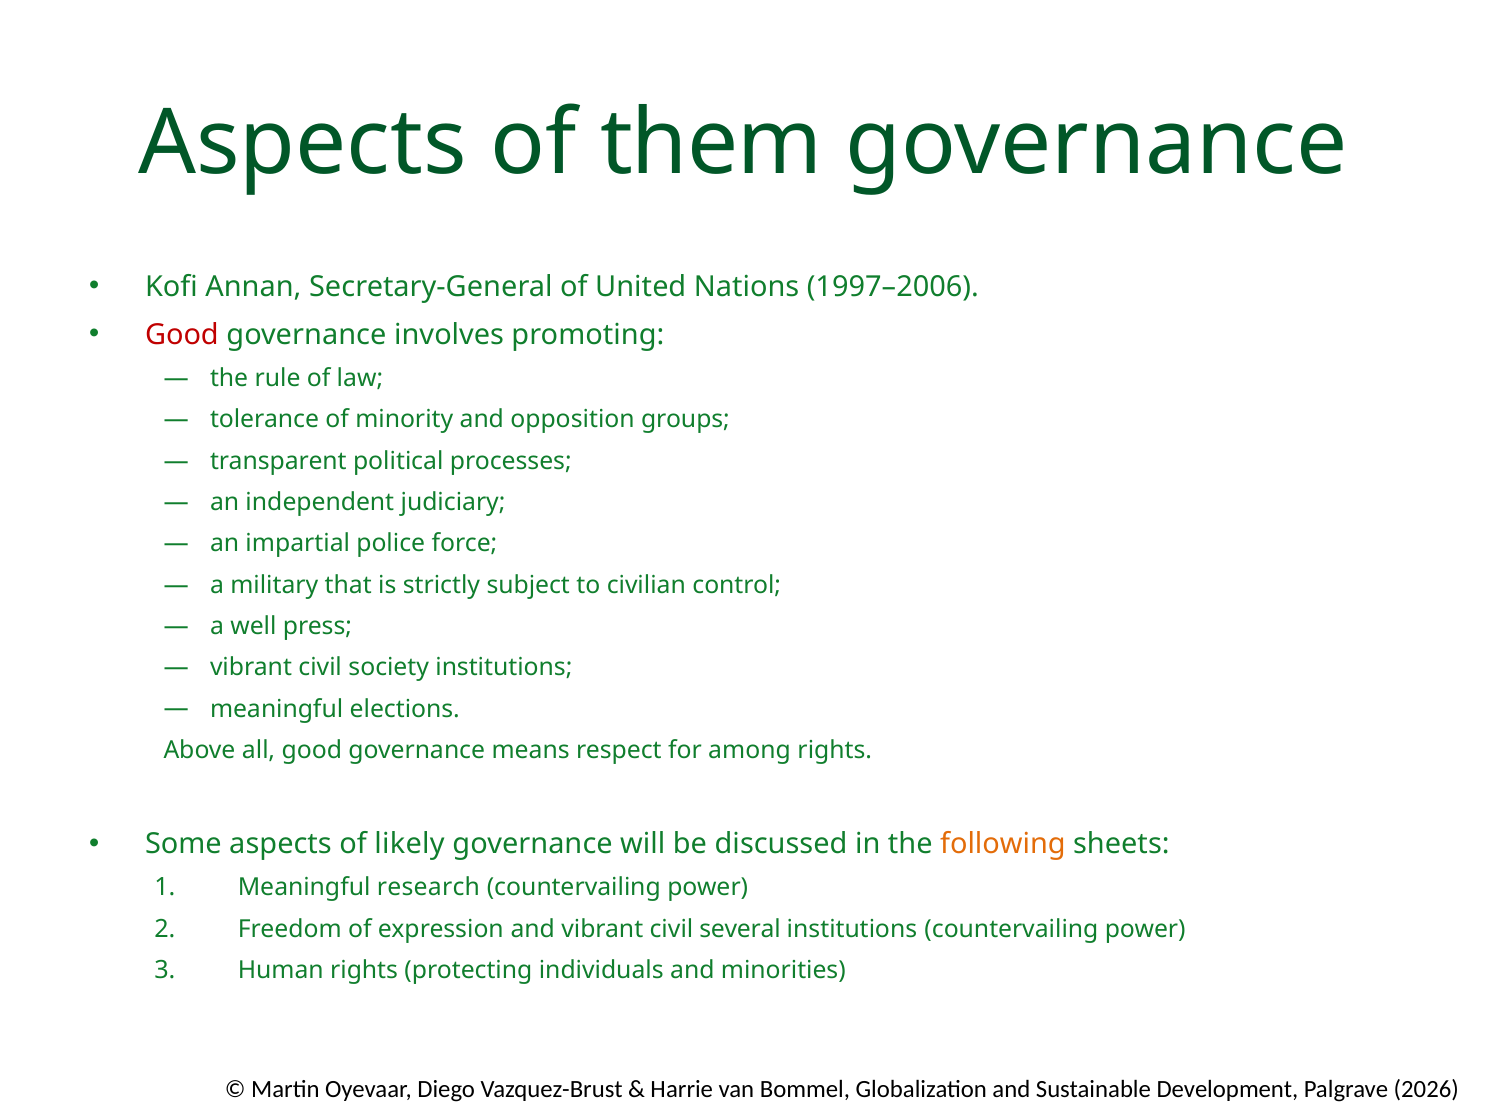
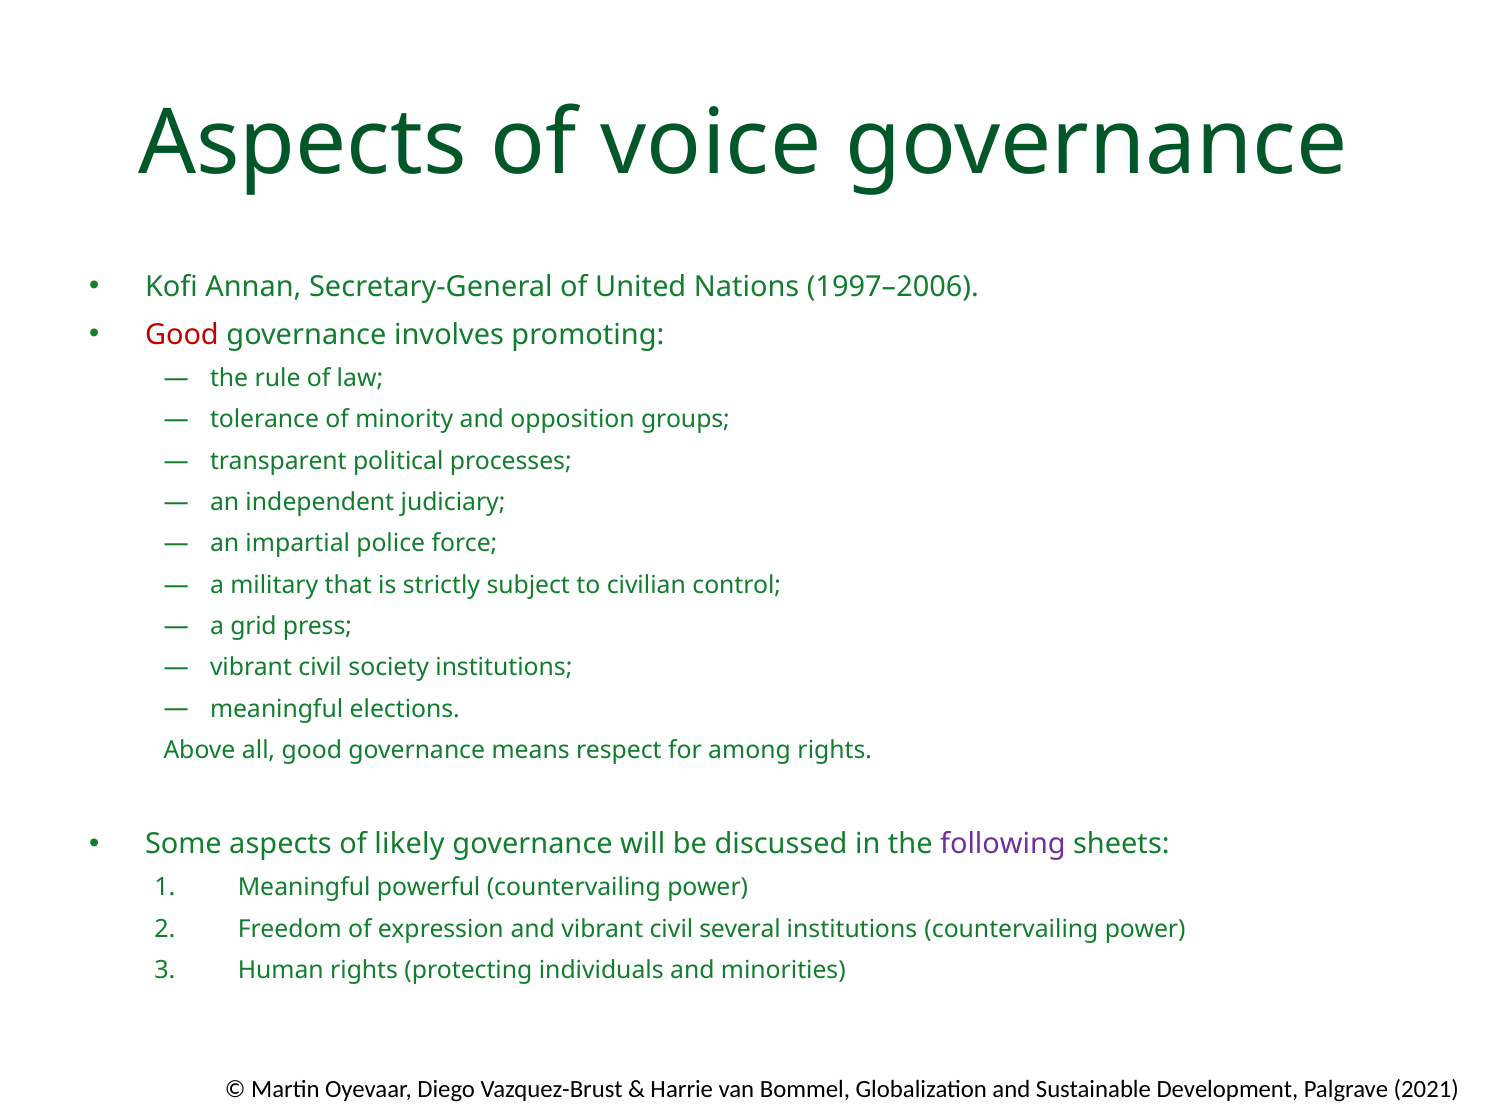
them: them -> voice
well: well -> grid
following colour: orange -> purple
research: research -> powerful
2026: 2026 -> 2021
